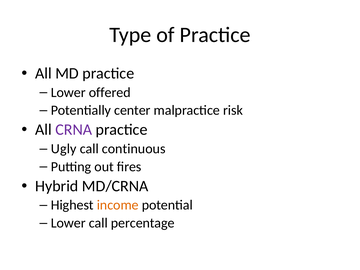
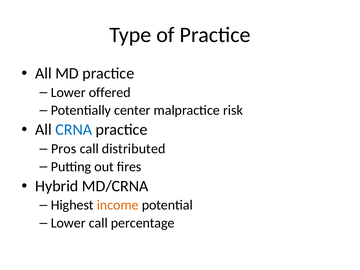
CRNA colour: purple -> blue
Ugly: Ugly -> Pros
continuous: continuous -> distributed
